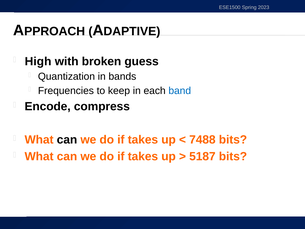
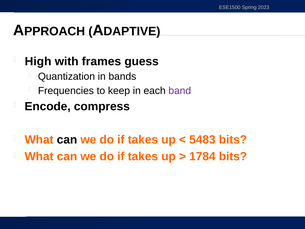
broken: broken -> frames
band colour: blue -> purple
7488: 7488 -> 5483
5187: 5187 -> 1784
